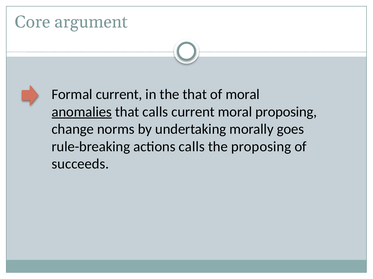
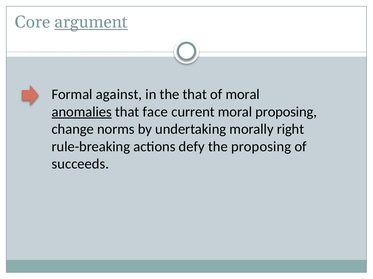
argument underline: none -> present
Formal current: current -> against
that calls: calls -> face
goes: goes -> right
actions calls: calls -> defy
